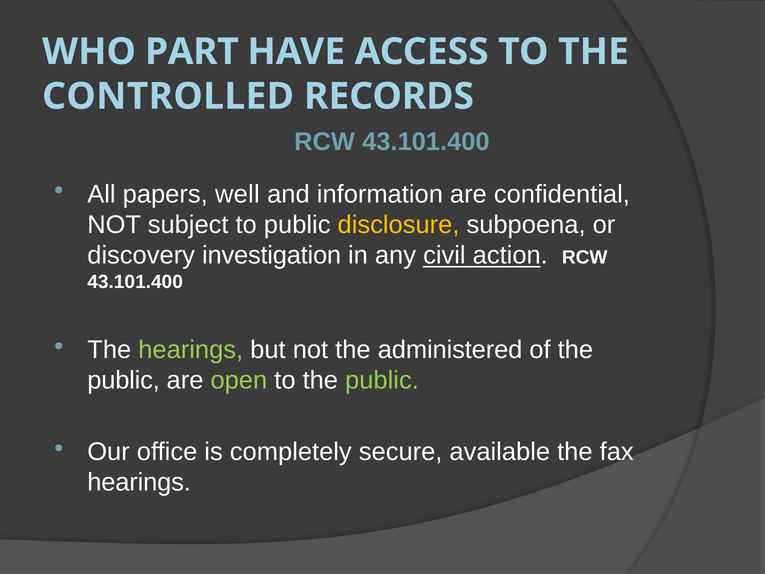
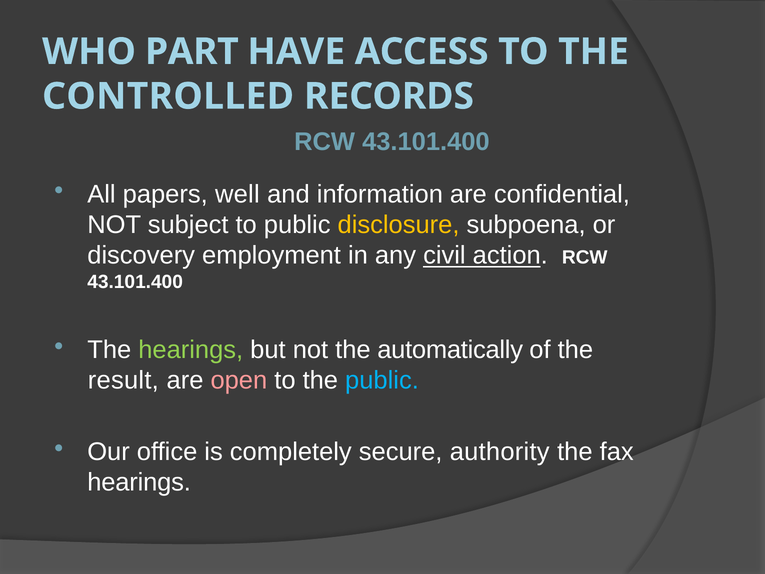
investigation: investigation -> employment
administered: administered -> automatically
public at (124, 380): public -> result
open colour: light green -> pink
public at (382, 380) colour: light green -> light blue
available: available -> authority
